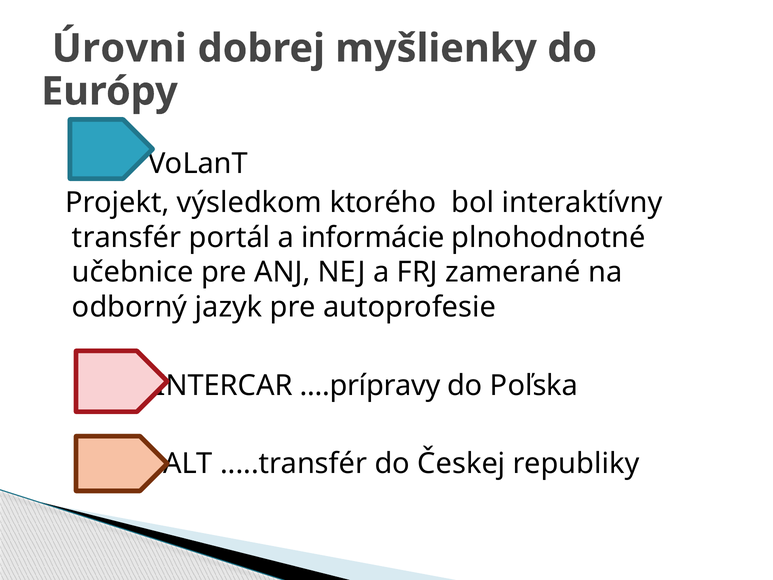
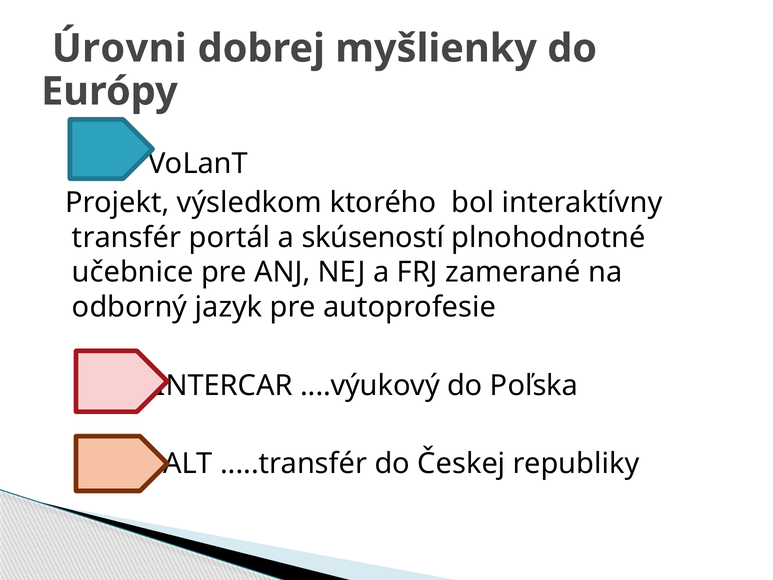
informácie: informácie -> skúseností
....prípravy: ....prípravy -> ....výukový
